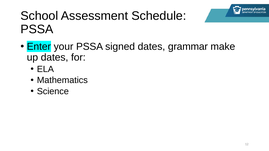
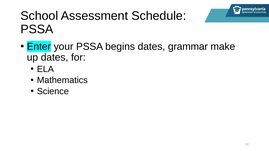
signed: signed -> begins
